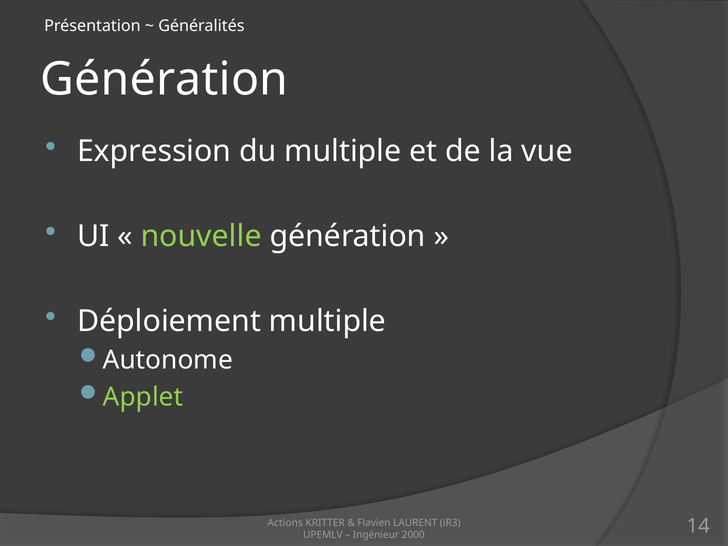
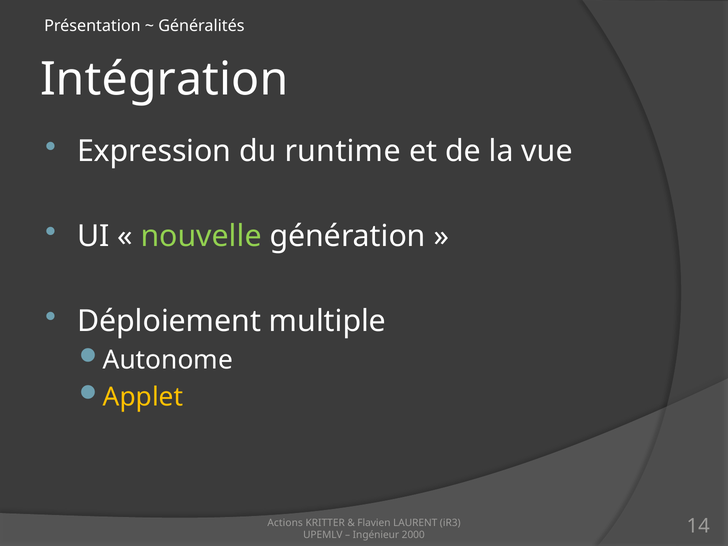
Génération at (164, 80): Génération -> Intégration
du multiple: multiple -> runtime
Applet colour: light green -> yellow
